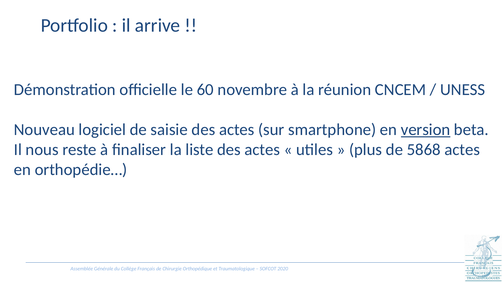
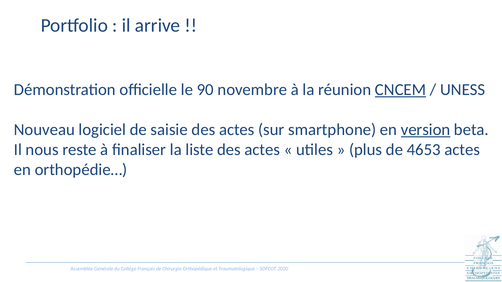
60: 60 -> 90
CNCEM underline: none -> present
5868: 5868 -> 4653
